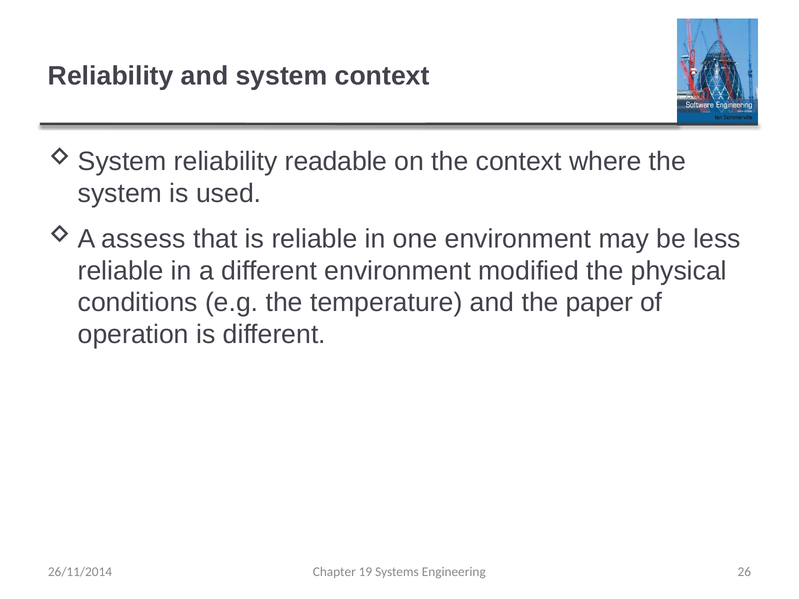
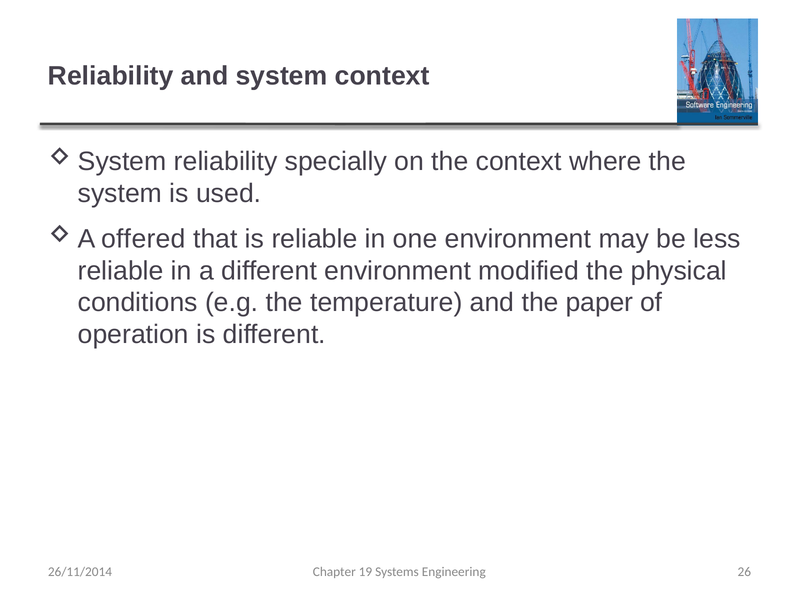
readable: readable -> specially
assess: assess -> offered
